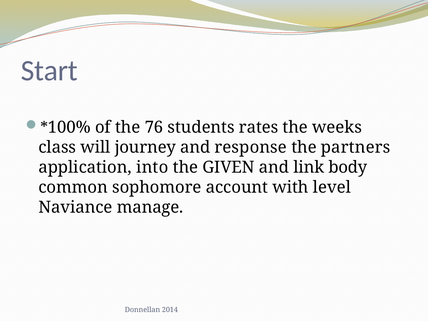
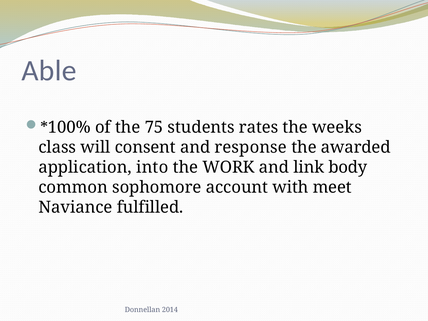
Start: Start -> Able
76: 76 -> 75
journey: journey -> consent
partners: partners -> awarded
GIVEN: GIVEN -> WORK
level: level -> meet
manage: manage -> fulfilled
